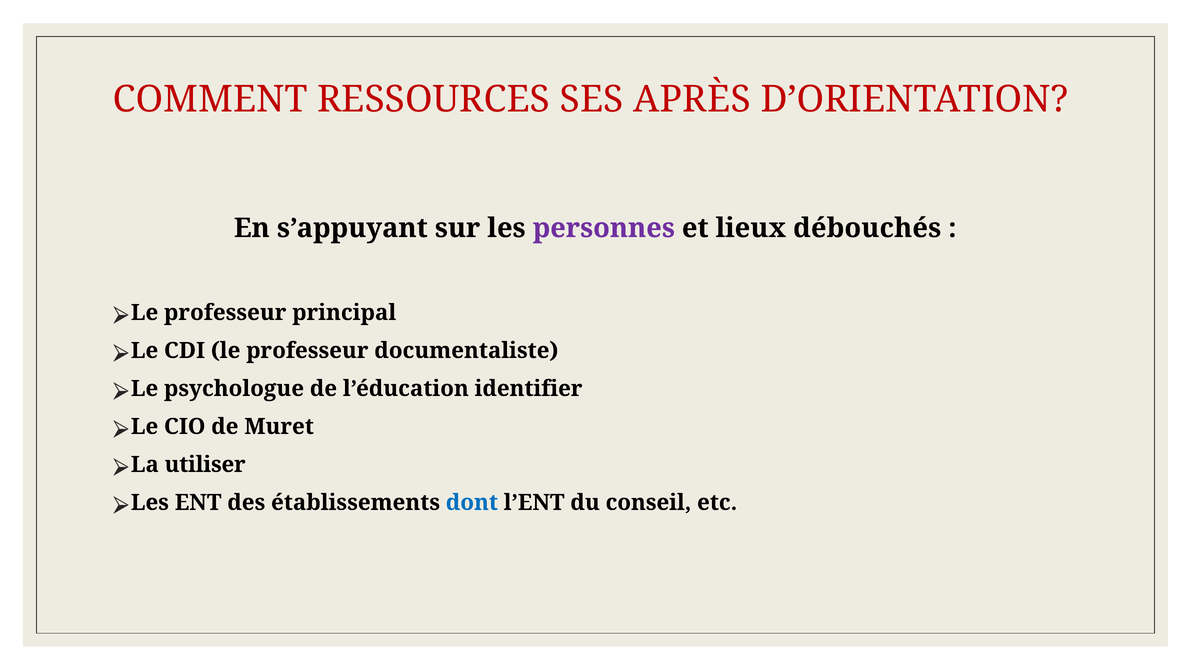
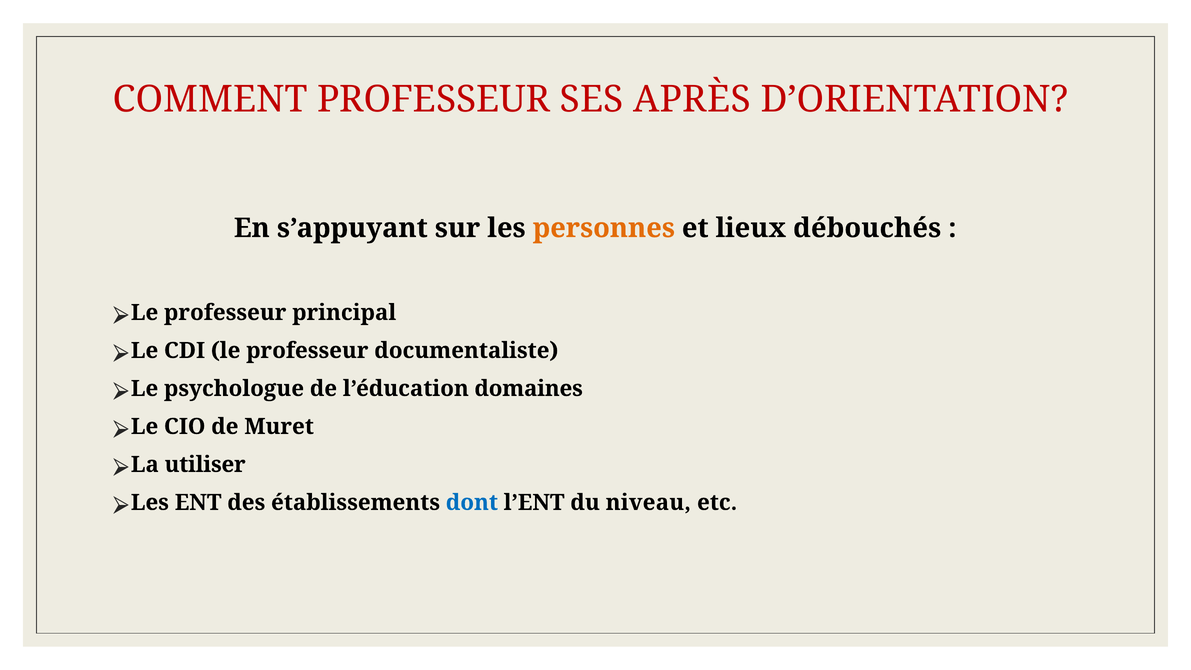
COMMENT RESSOURCES: RESSOURCES -> PROFESSEUR
personnes colour: purple -> orange
identifier: identifier -> domaines
conseil: conseil -> niveau
